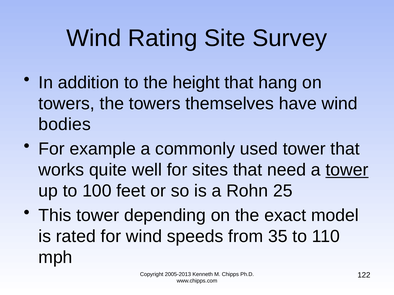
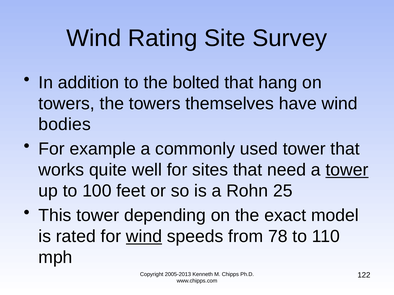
height: height -> bolted
wind at (144, 237) underline: none -> present
35: 35 -> 78
